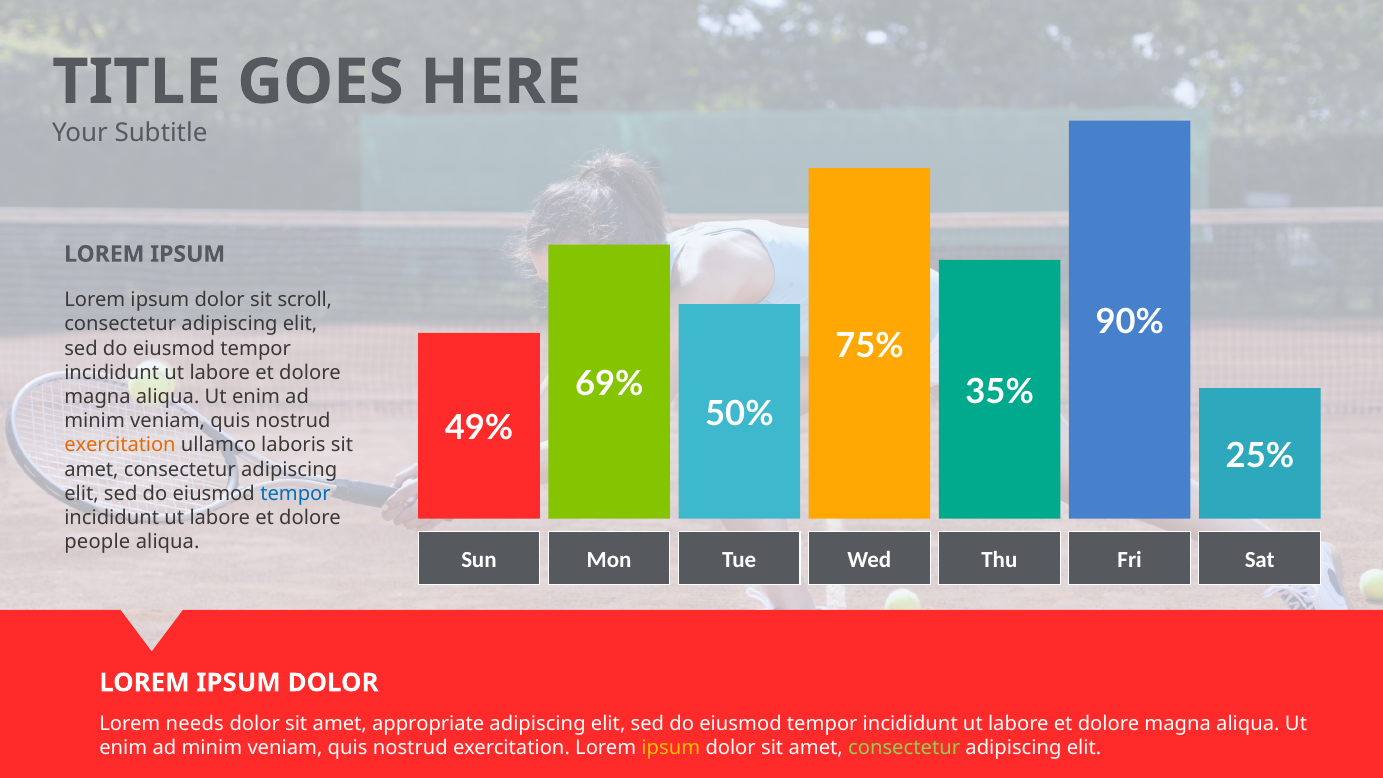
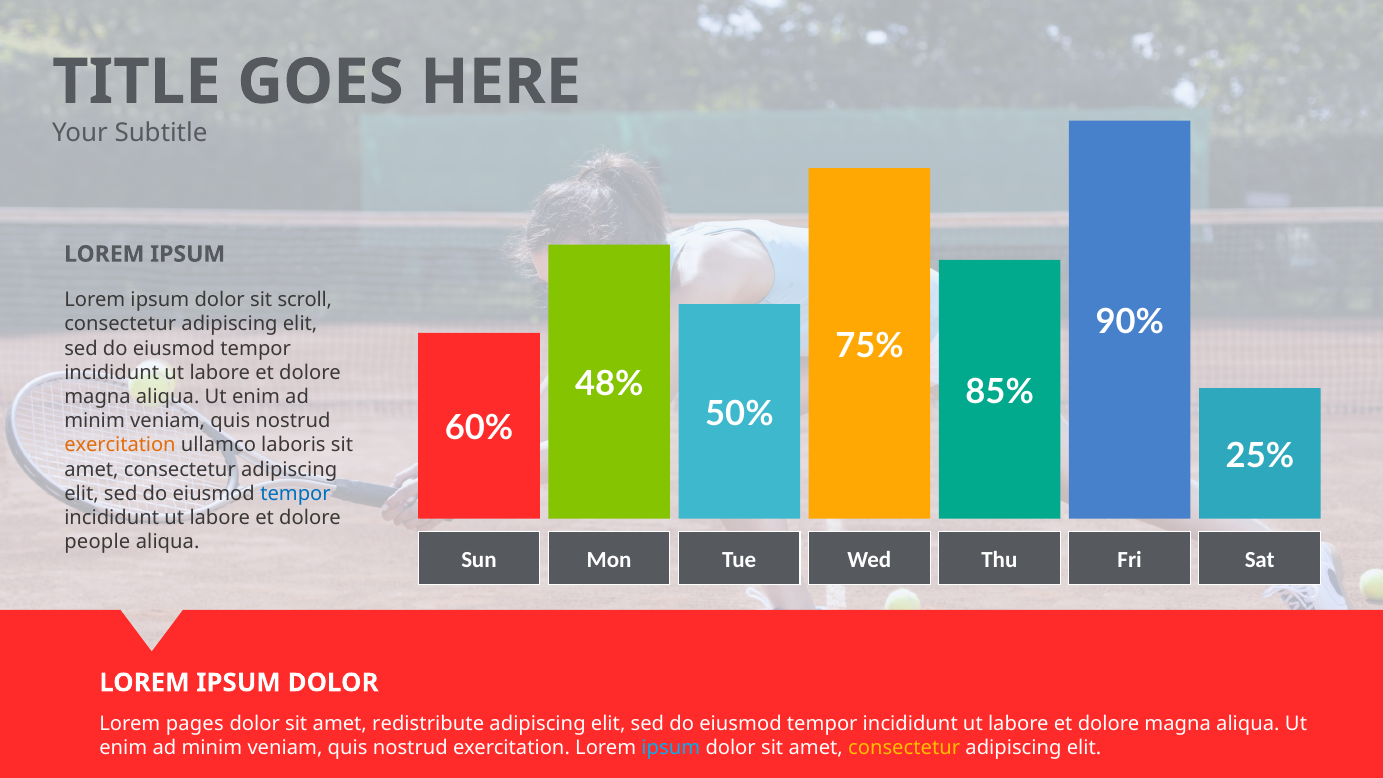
69%: 69% -> 48%
35%: 35% -> 85%
49%: 49% -> 60%
needs: needs -> pages
appropriate: appropriate -> redistribute
ipsum at (671, 748) colour: yellow -> light blue
consectetur at (904, 748) colour: light green -> yellow
